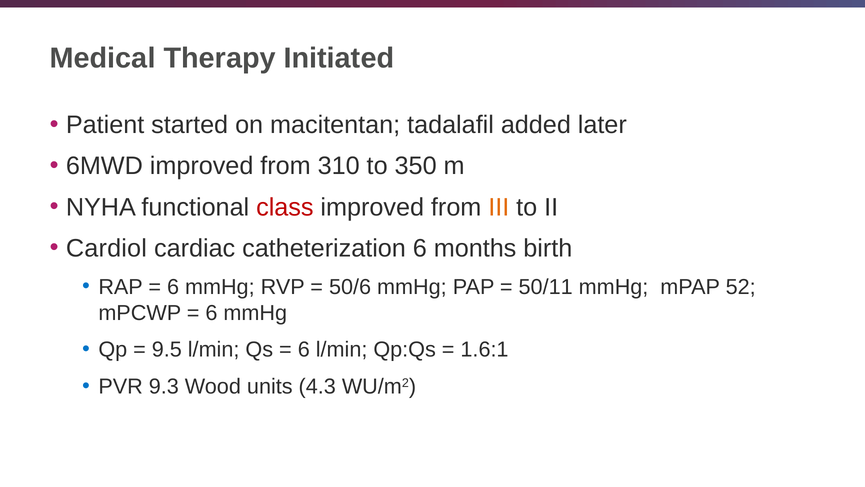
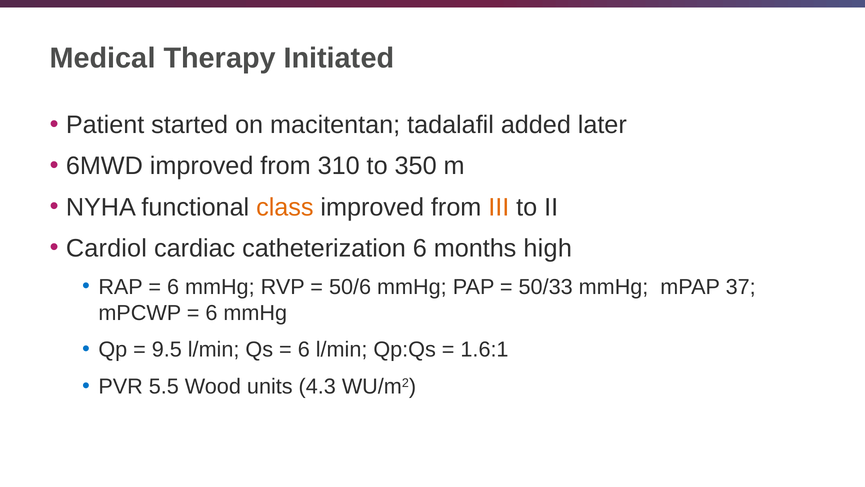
class colour: red -> orange
birth: birth -> high
50/11: 50/11 -> 50/33
52: 52 -> 37
9.3: 9.3 -> 5.5
